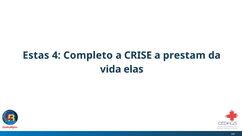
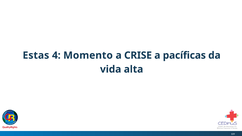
Completo: Completo -> Momento
prestam: prestam -> pacíficas
elas: elas -> alta
